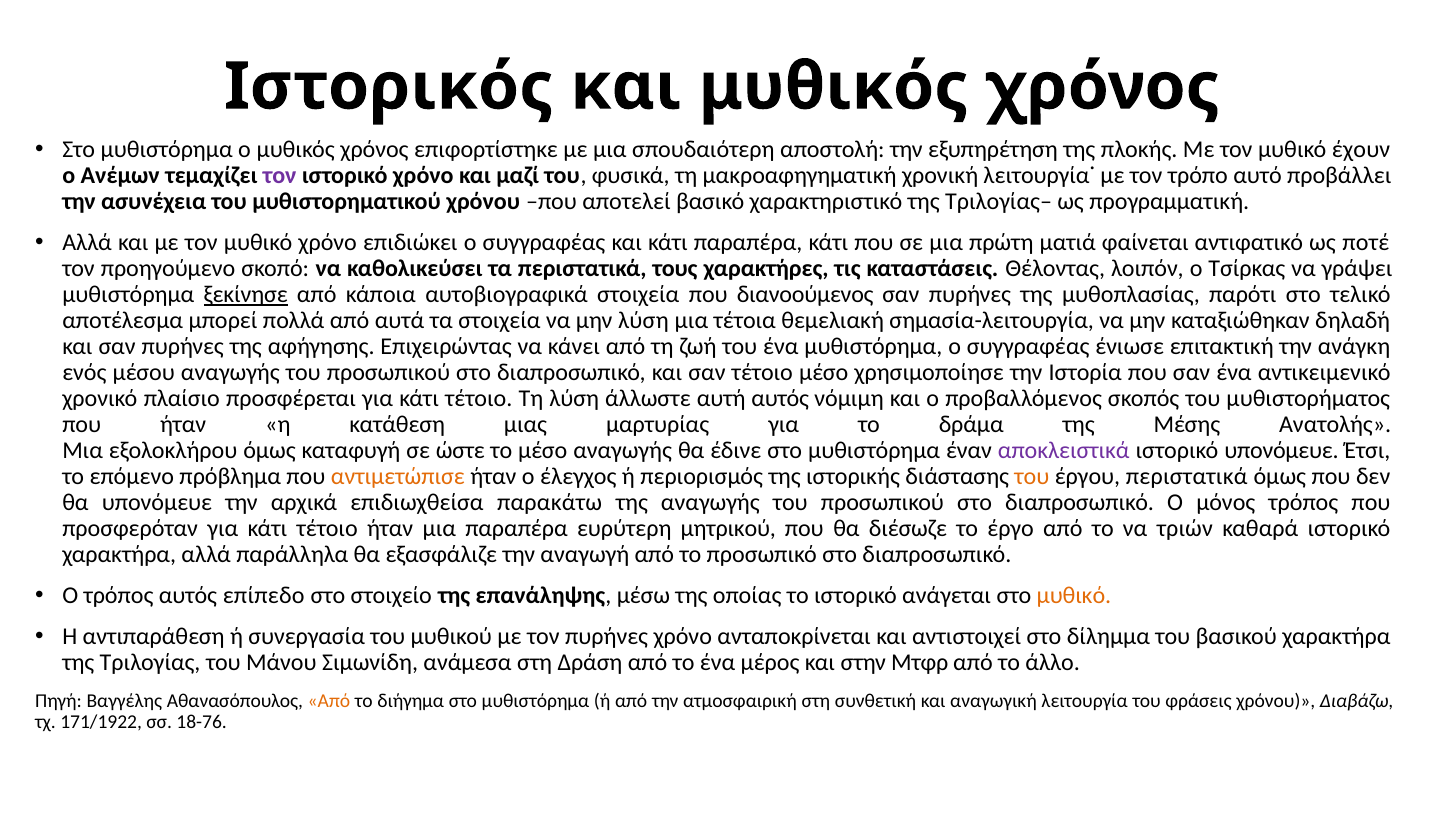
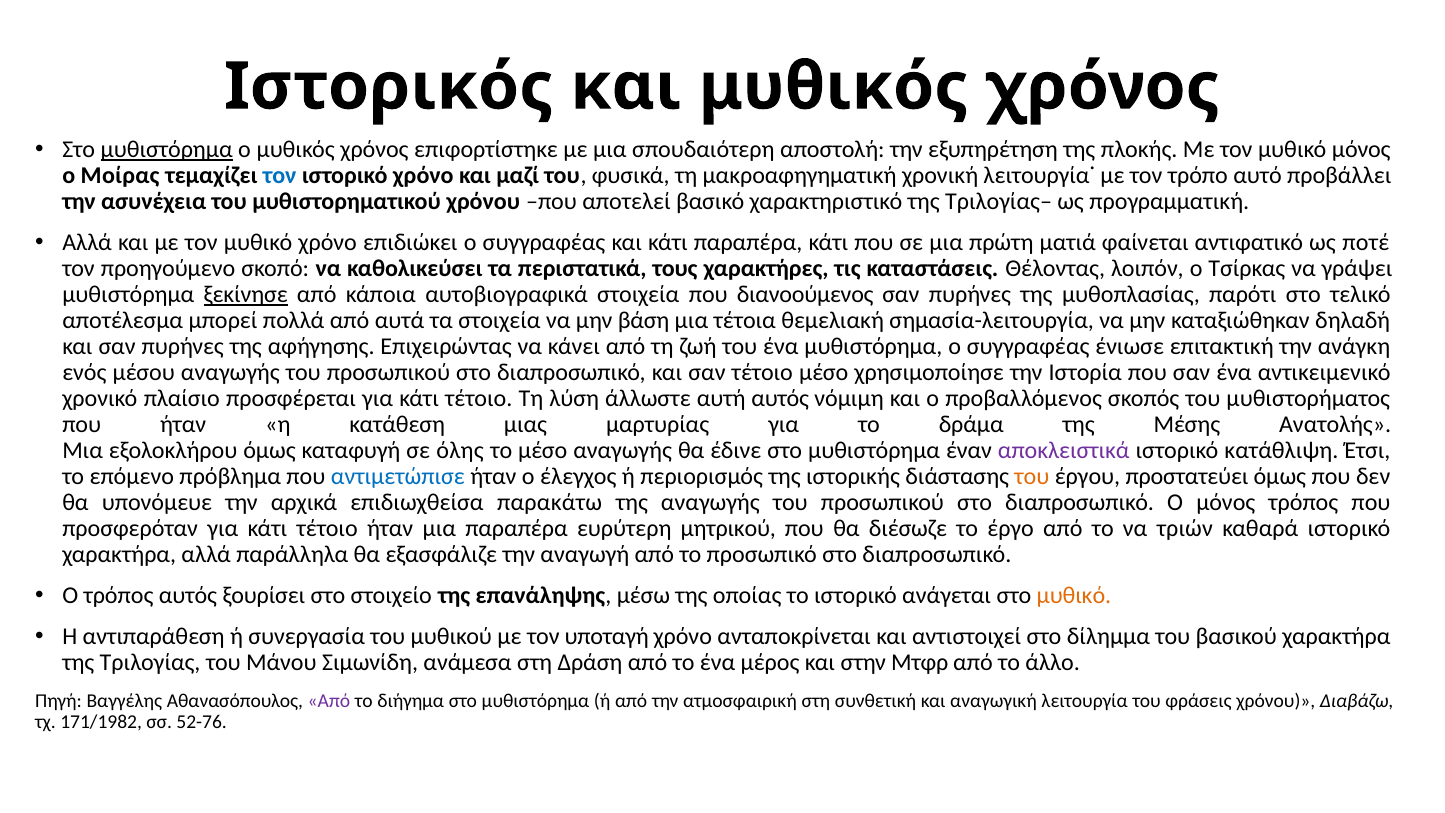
μυθιστόρημα at (167, 150) underline: none -> present
μυθικό έχουν: έχουν -> μόνος
Ανέμων: Ανέμων -> Μοίρας
τον at (280, 176) colour: purple -> blue
μην λύση: λύση -> βάση
ώστε: ώστε -> όλης
ιστορικό υπονόμευε: υπονόμευε -> κατάθλιψη
αντιμετώπισε colour: orange -> blue
έργου περιστατικά: περιστατικά -> προστατεύει
επίπεδο: επίπεδο -> ξουρίσει
τον πυρήνες: πυρήνες -> υποταγή
Από at (329, 701) colour: orange -> purple
171/1922: 171/1922 -> 171/1982
18-76: 18-76 -> 52-76
